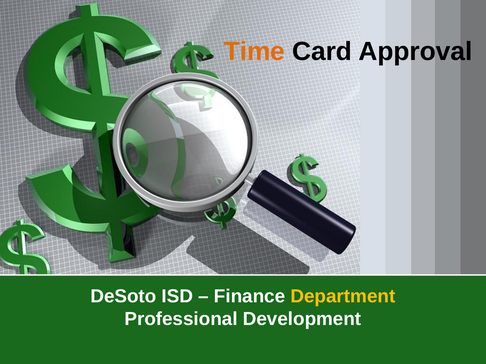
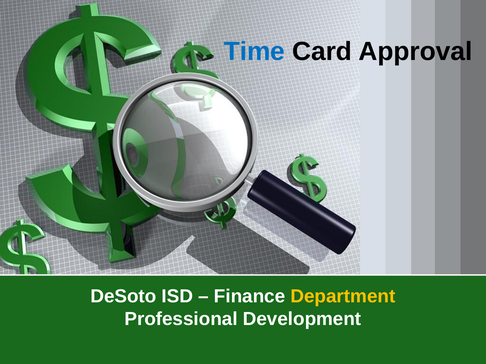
Time colour: orange -> blue
